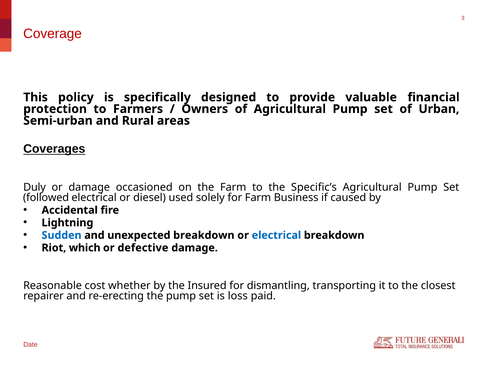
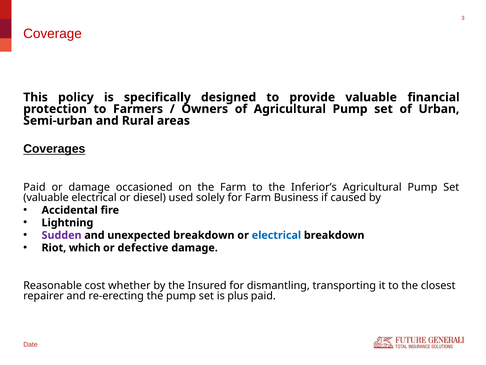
Duly at (35, 187): Duly -> Paid
Specific’s: Specific’s -> Inferior’s
followed at (46, 197): followed -> valuable
Sudden colour: blue -> purple
loss: loss -> plus
